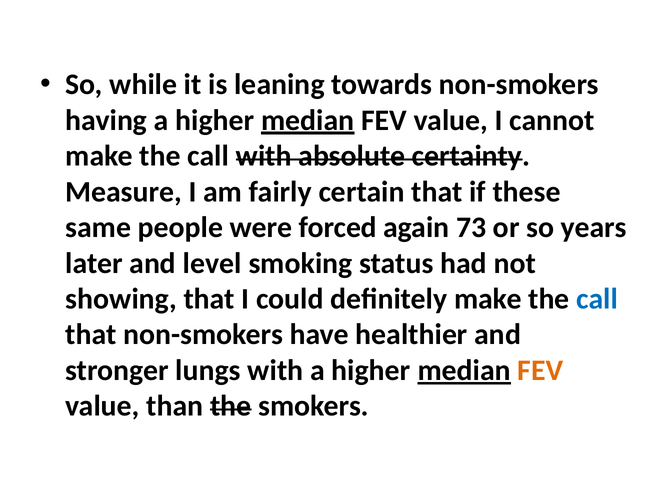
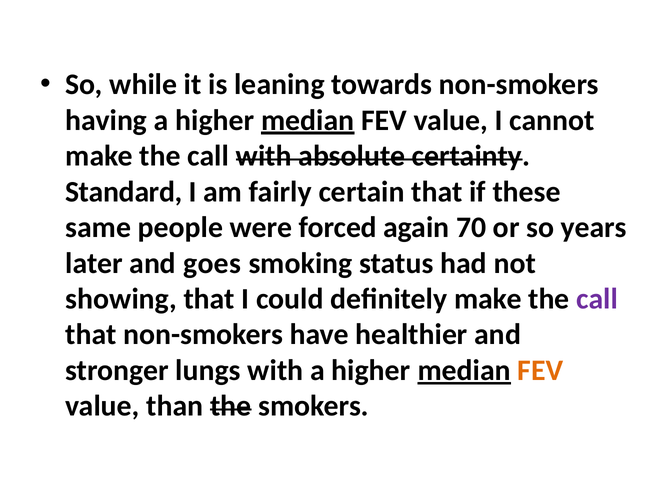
Measure: Measure -> Standard
73: 73 -> 70
level: level -> goes
call at (597, 299) colour: blue -> purple
